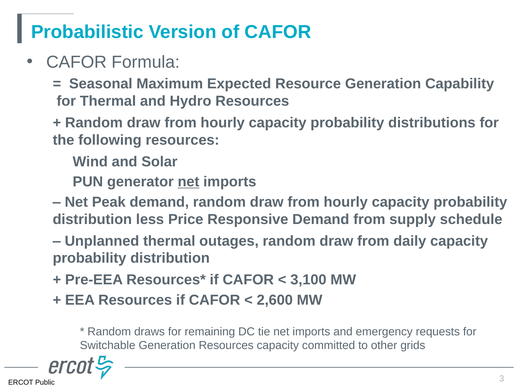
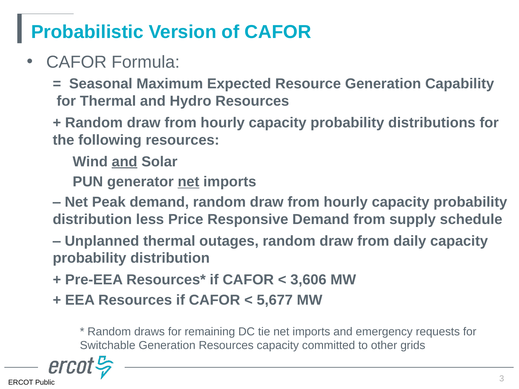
and at (125, 162) underline: none -> present
3,100: 3,100 -> 3,606
2,600: 2,600 -> 5,677
